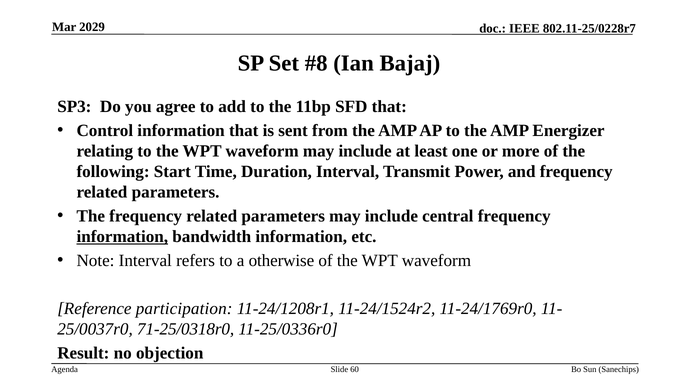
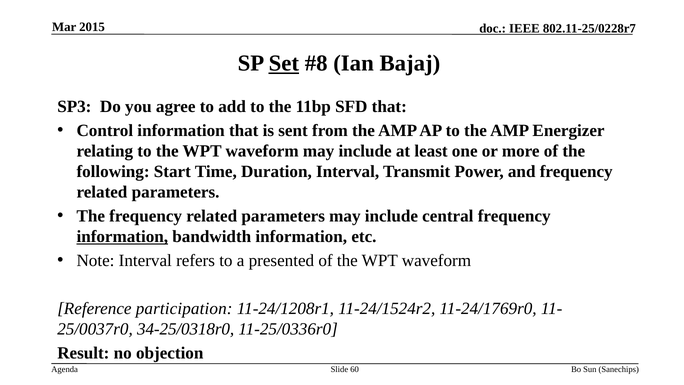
2029: 2029 -> 2015
Set underline: none -> present
otherwise: otherwise -> presented
71-25/0318r0: 71-25/0318r0 -> 34-25/0318r0
